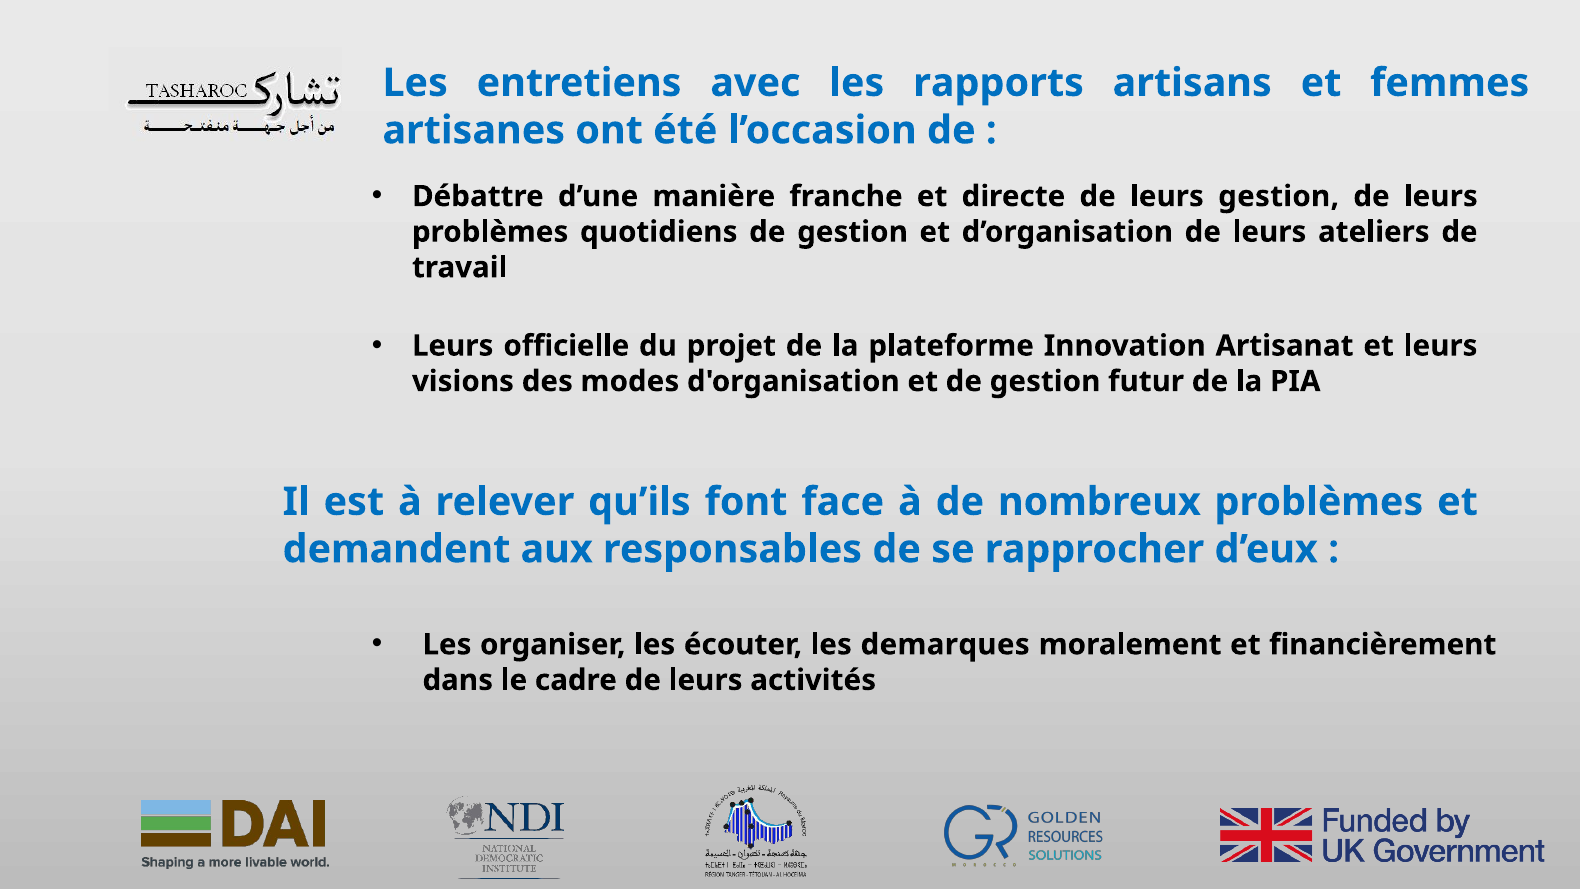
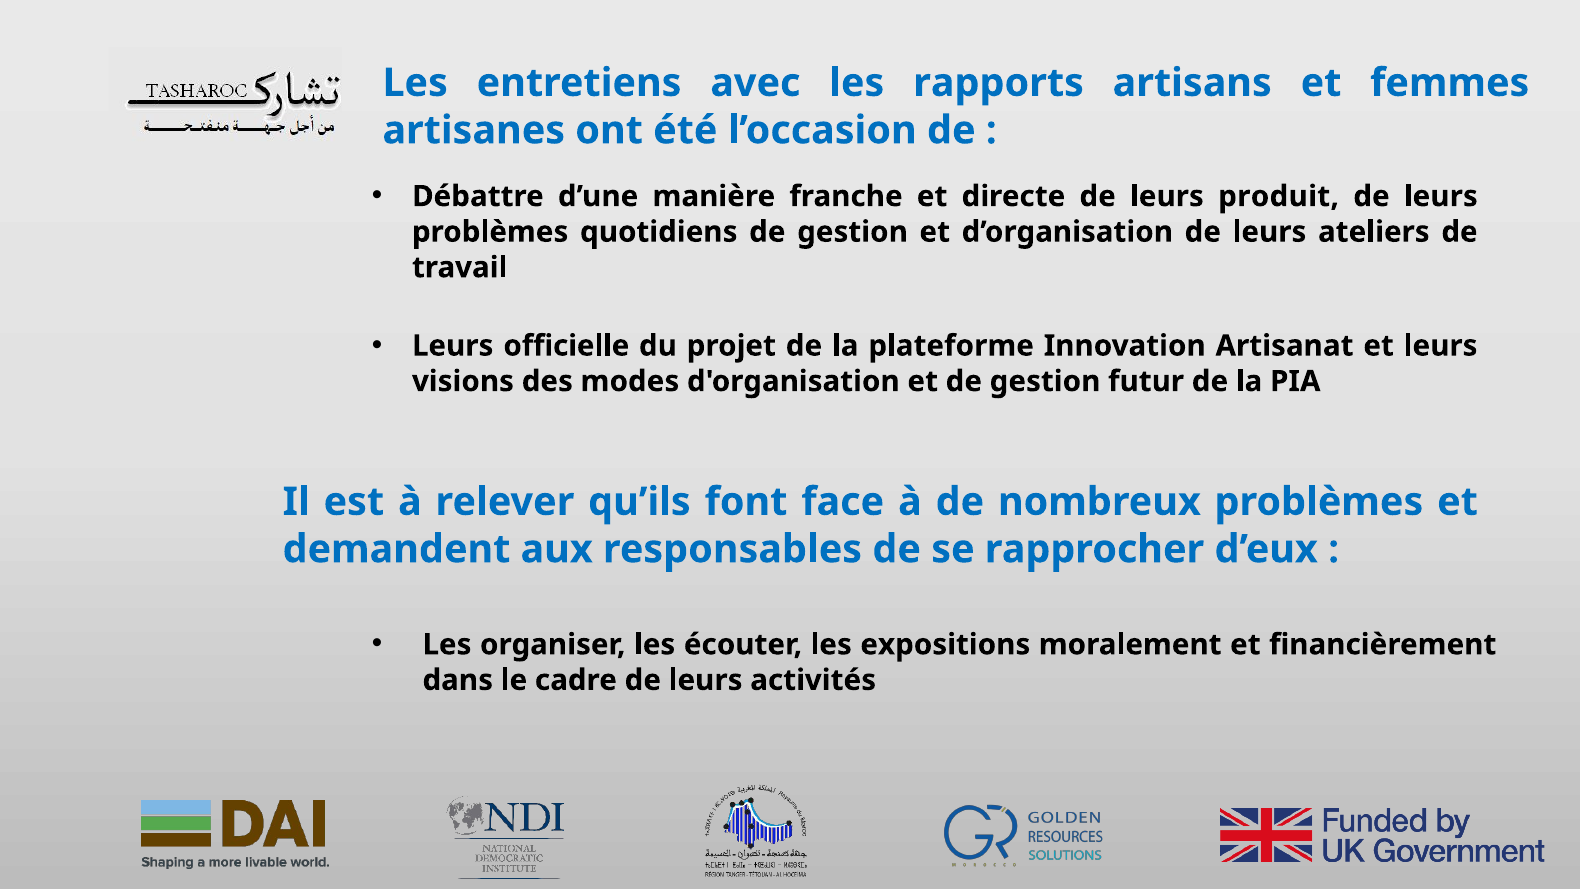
leurs gestion: gestion -> produit
demarques: demarques -> expositions
